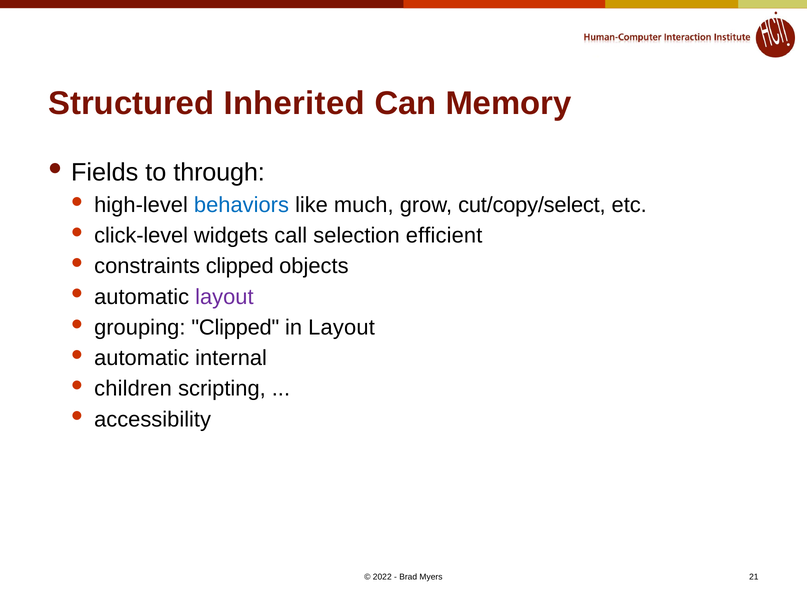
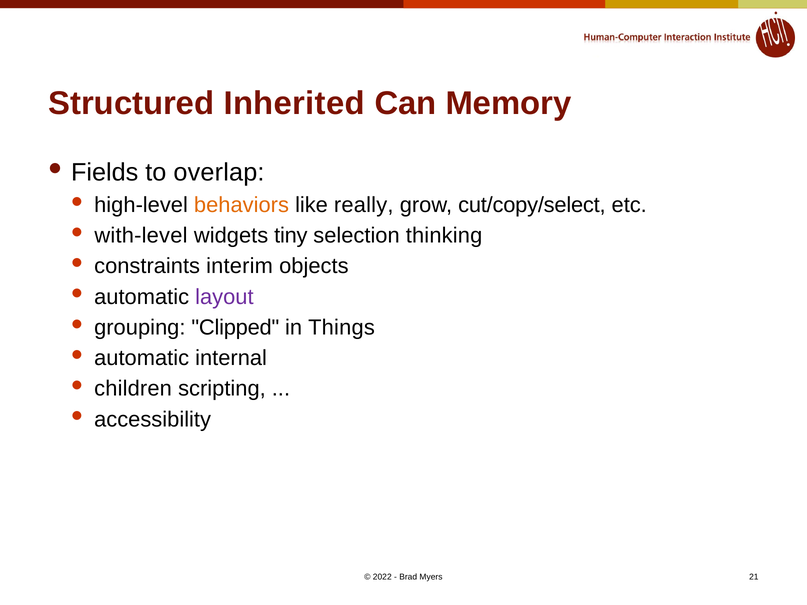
through: through -> overlap
behaviors colour: blue -> orange
much: much -> really
click-level: click-level -> with-level
call: call -> tiny
efficient: efficient -> thinking
constraints clipped: clipped -> interim
in Layout: Layout -> Things
